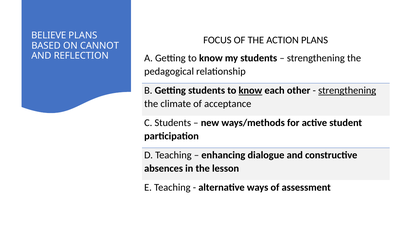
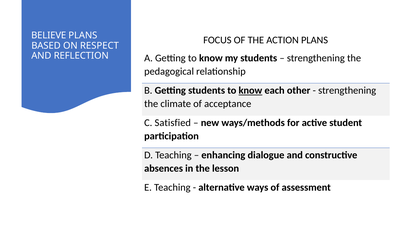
CANNOT: CANNOT -> RESPECT
strengthening at (347, 91) underline: present -> none
C Students: Students -> Satisfied
